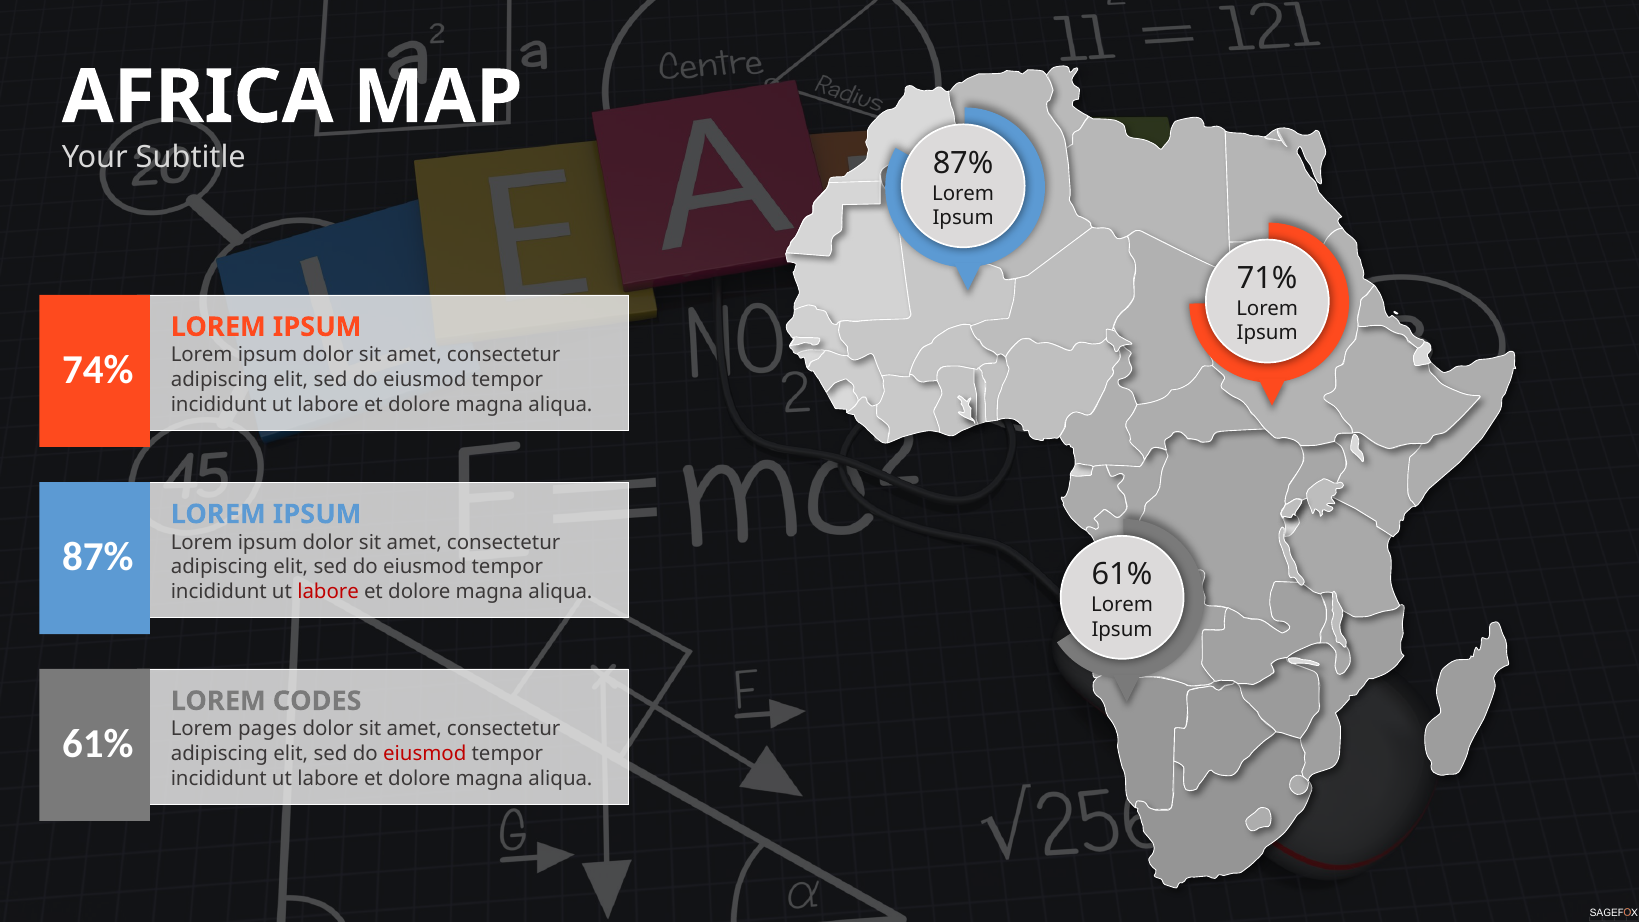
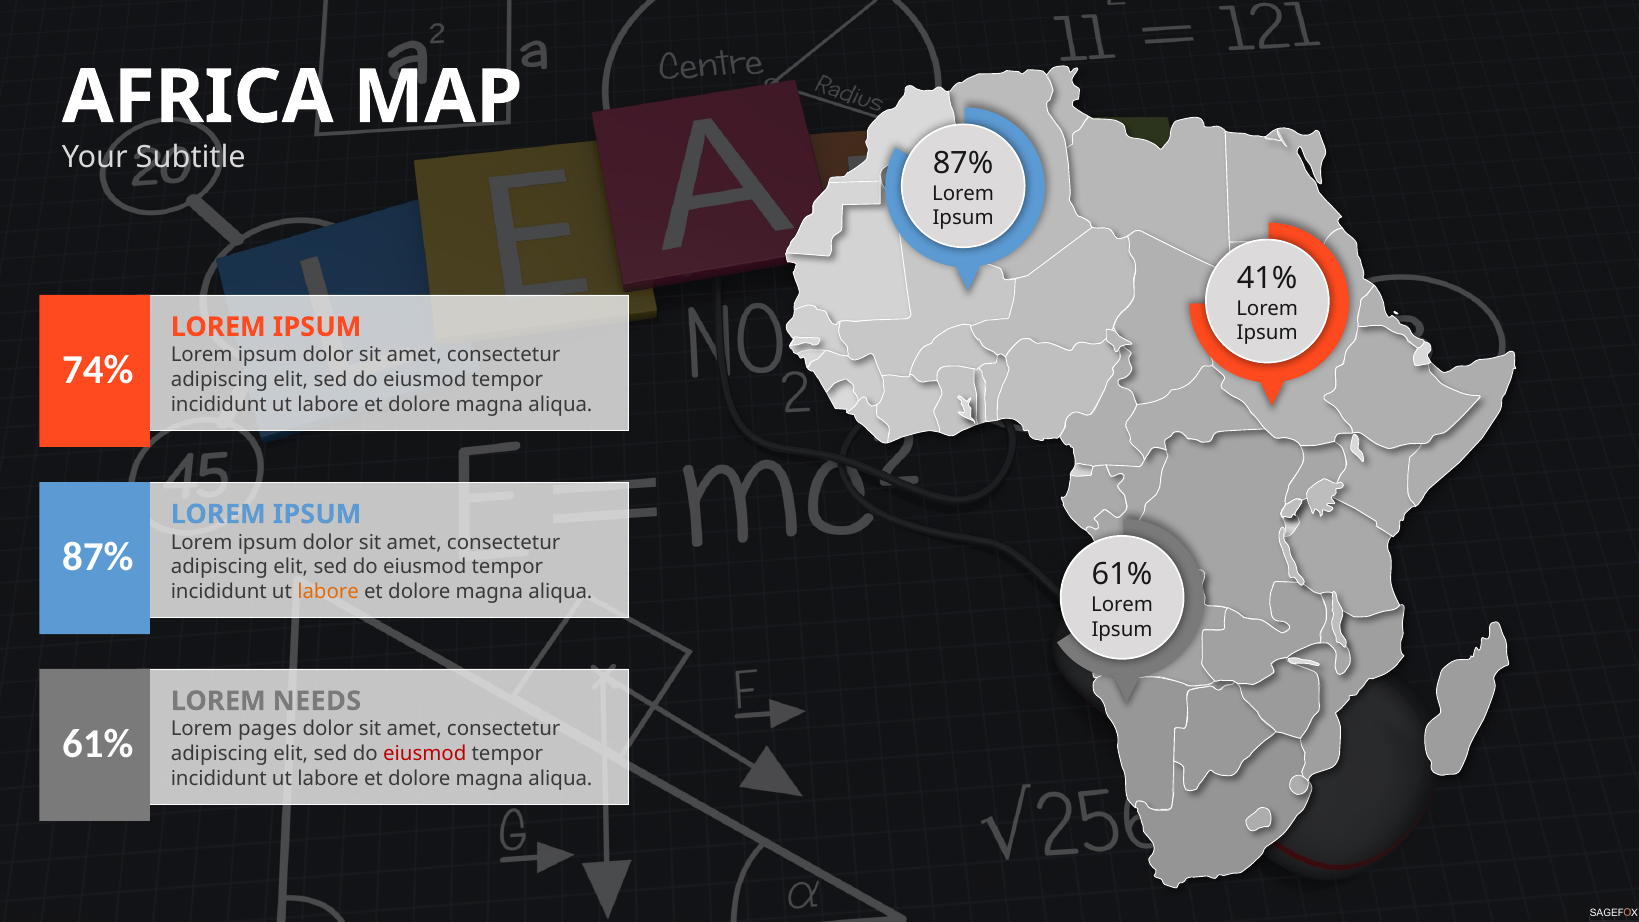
71%: 71% -> 41%
labore at (328, 592) colour: red -> orange
CODES: CODES -> NEEDS
